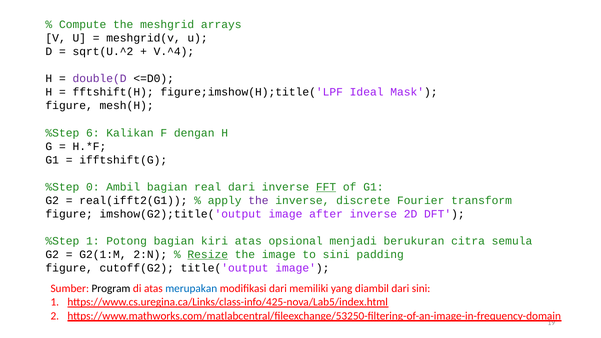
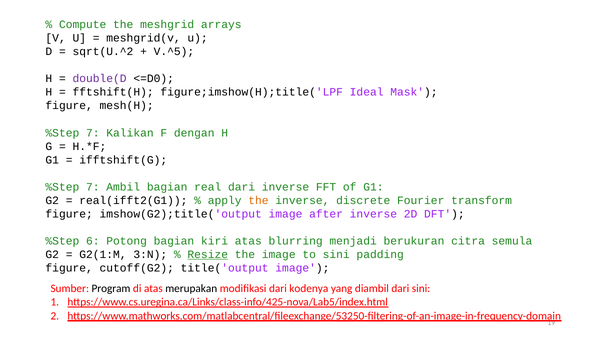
V.^4: V.^4 -> V.^5
6 at (93, 133): 6 -> 7
0 at (93, 187): 0 -> 7
FFT underline: present -> none
the at (258, 200) colour: purple -> orange
%Step 1: 1 -> 6
opsional: opsional -> blurring
2:N: 2:N -> 3:N
merupakan colour: blue -> black
memiliki: memiliki -> kodenya
